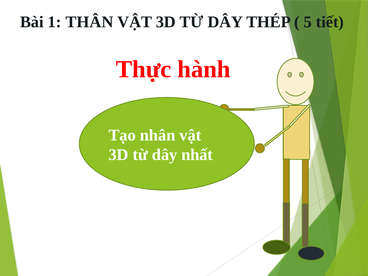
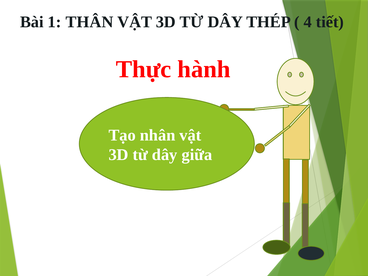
5: 5 -> 4
nhất: nhất -> giữa
